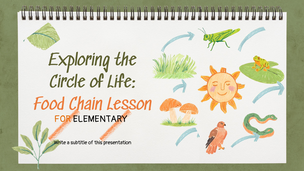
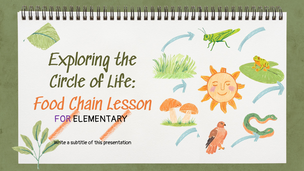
FOR colour: orange -> purple
